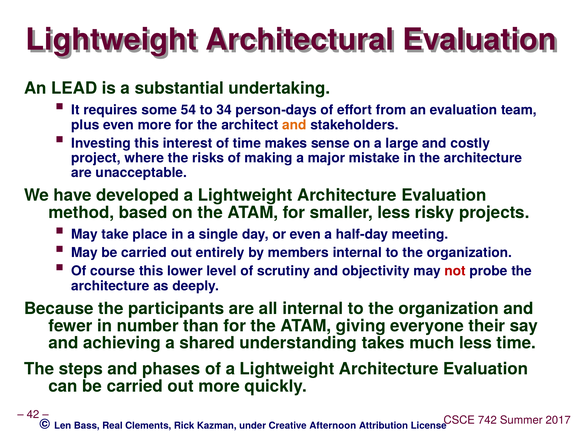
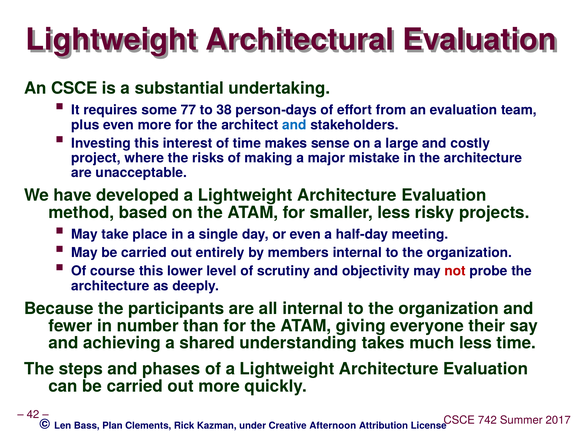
An LEAD: LEAD -> CSCE
54: 54 -> 77
34: 34 -> 38
and at (294, 125) colour: orange -> blue
Real: Real -> Plan
